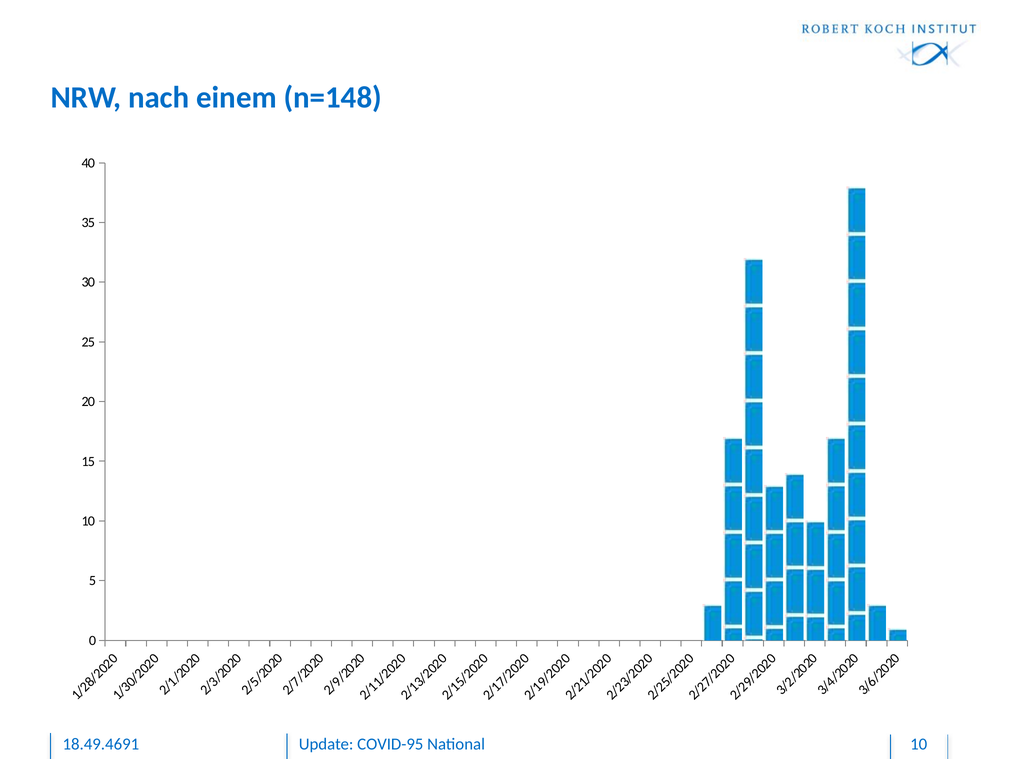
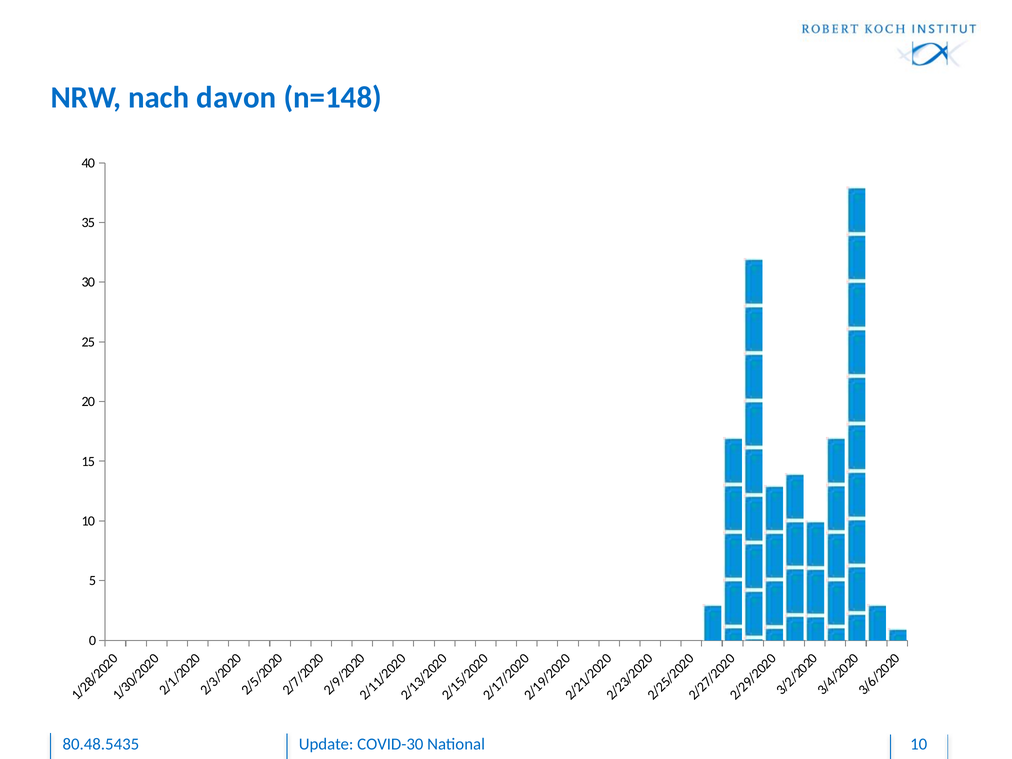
einem: einem -> davon
18.49.4691: 18.49.4691 -> 80.48.5435
COVID-95: COVID-95 -> COVID-30
